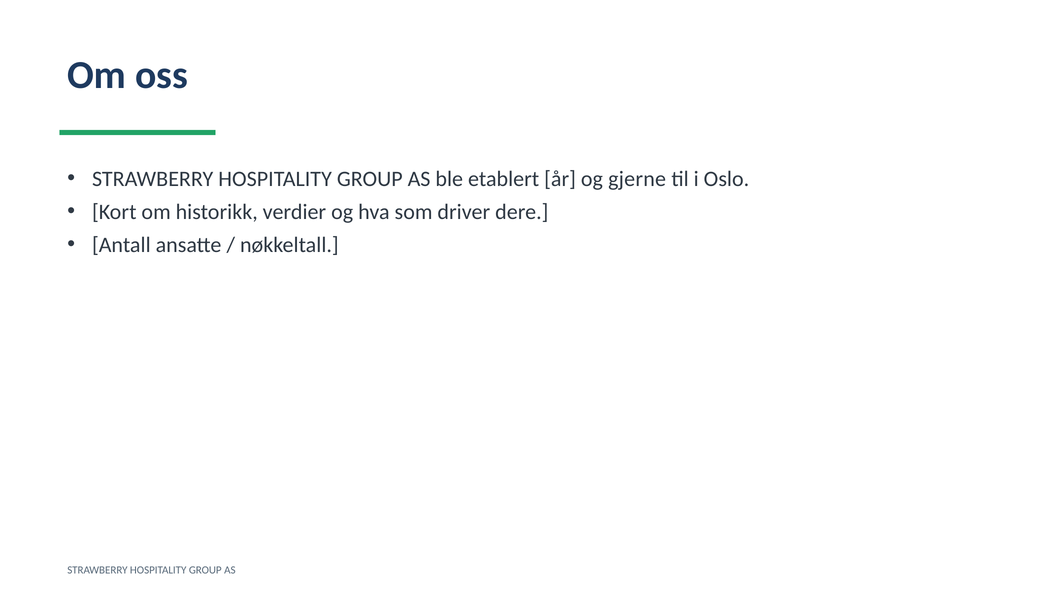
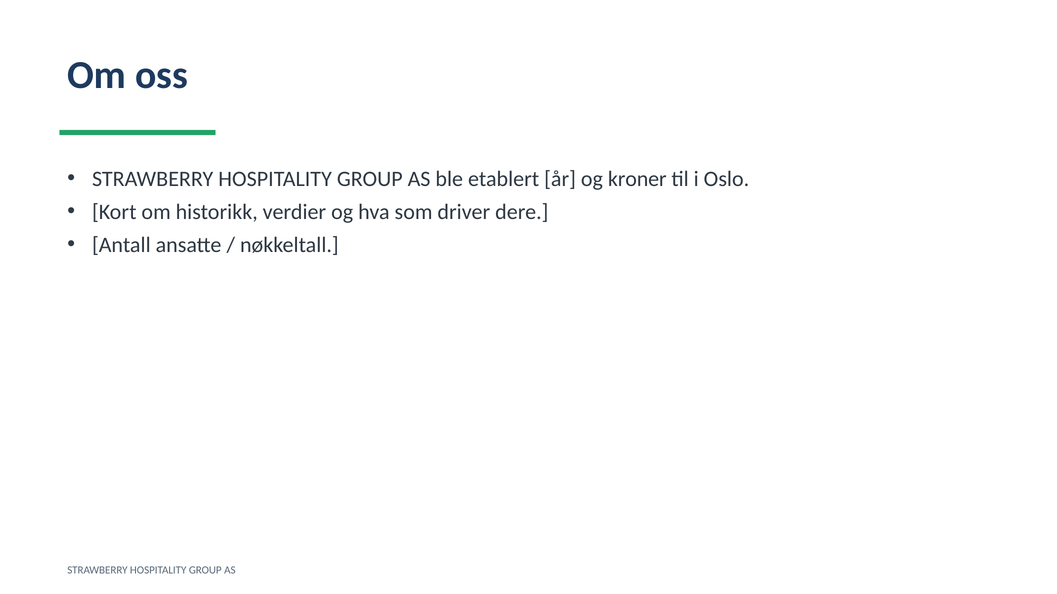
gjerne: gjerne -> kroner
